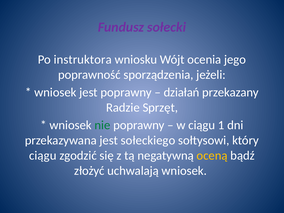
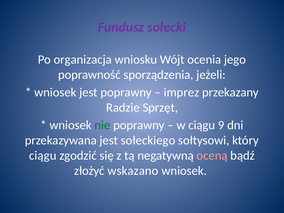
instruktora: instruktora -> organizacja
działań: działań -> imprez
1: 1 -> 9
oceną colour: yellow -> pink
uchwalają: uchwalają -> wskazano
